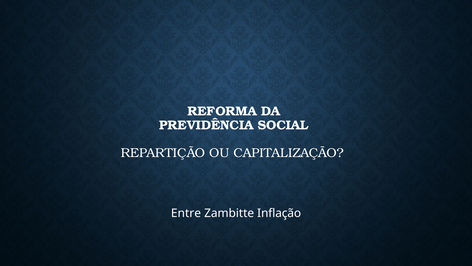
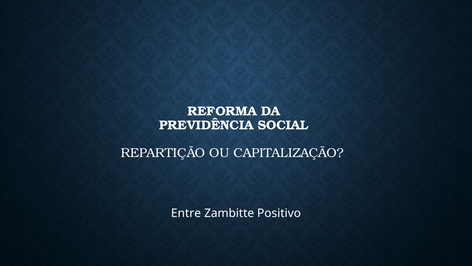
Inflação: Inflação -> Positivo
